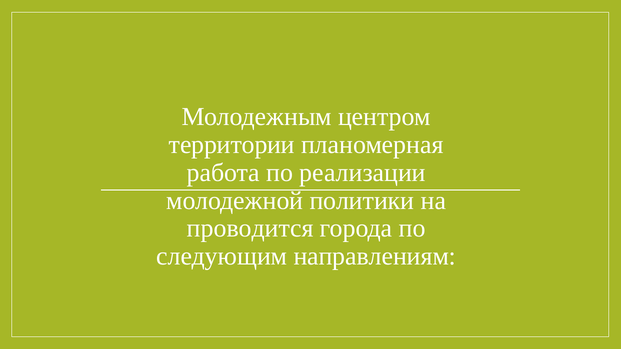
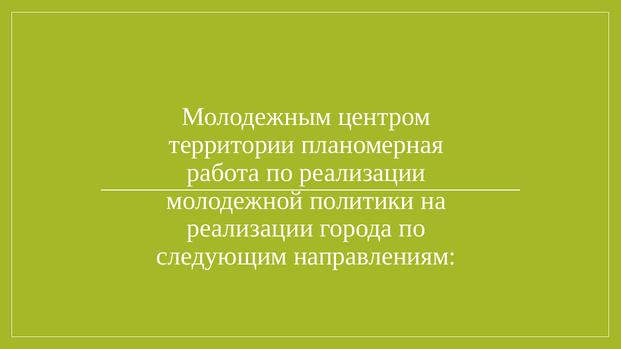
проводится at (250, 229): проводится -> реализации
